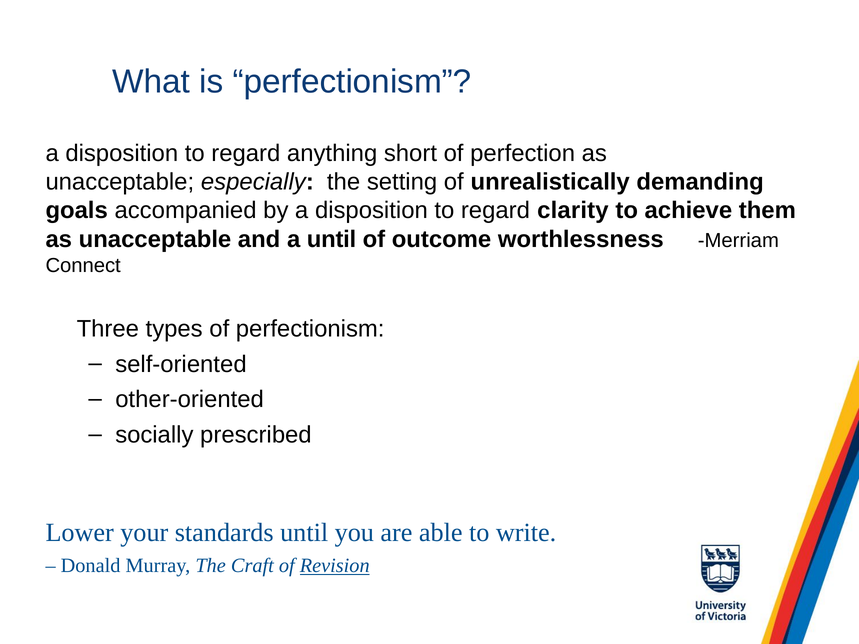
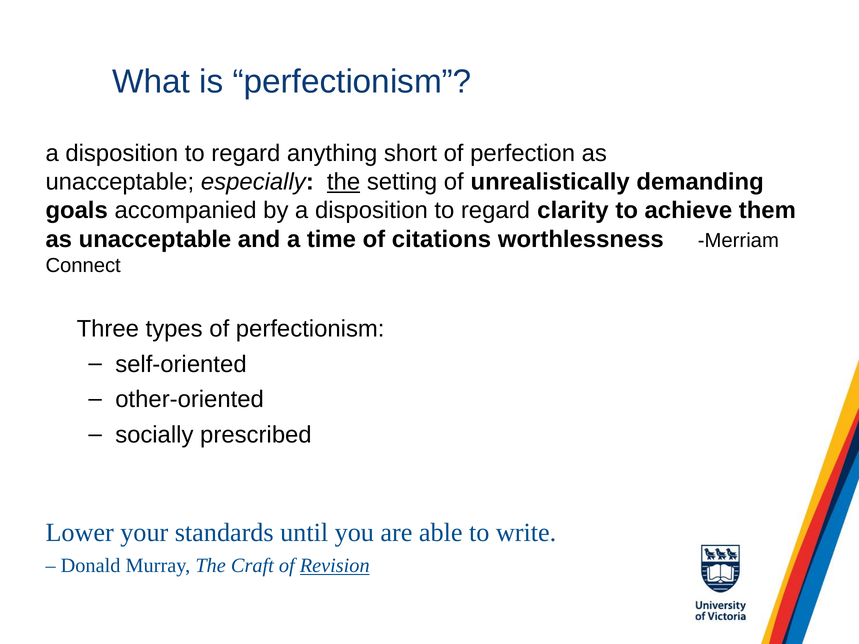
the at (344, 182) underline: none -> present
a until: until -> time
outcome: outcome -> citations
